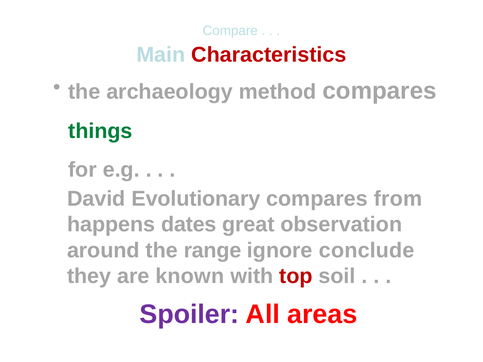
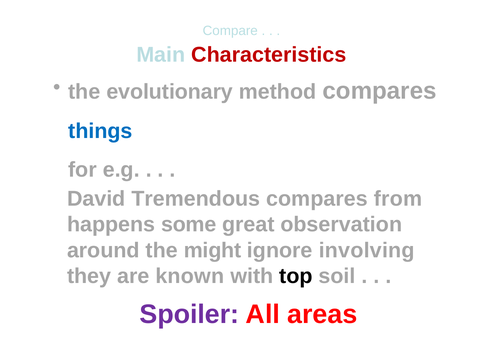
archaeology: archaeology -> evolutionary
things colour: green -> blue
Evolutionary: Evolutionary -> Tremendous
dates: dates -> some
range: range -> might
conclude: conclude -> involving
top colour: red -> black
